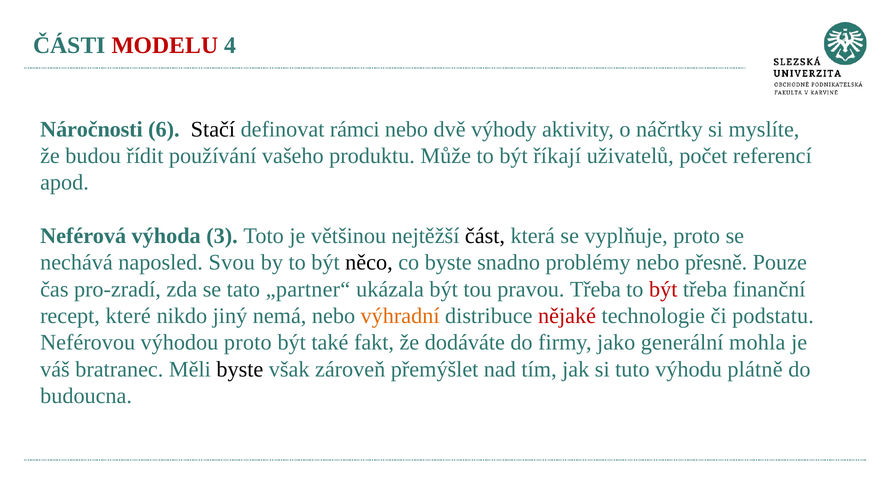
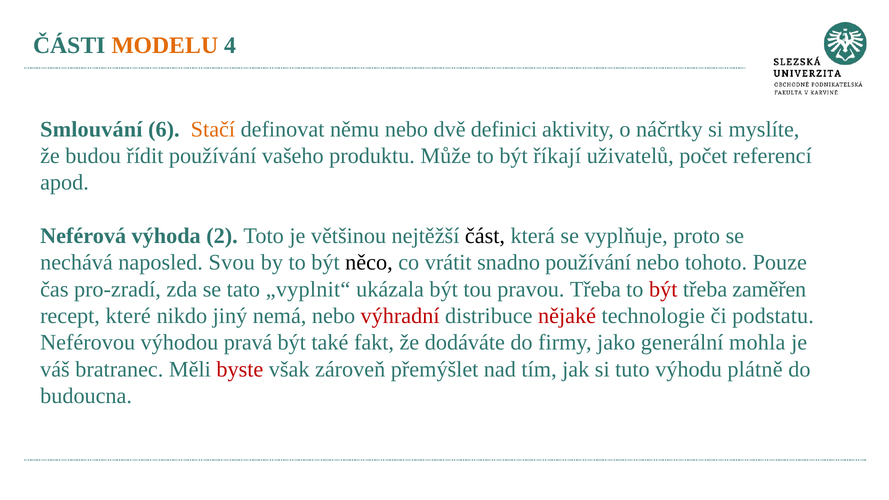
MODELU colour: red -> orange
Náročnosti: Náročnosti -> Smlouvání
Stačí colour: black -> orange
rámci: rámci -> němu
výhody: výhody -> definici
3: 3 -> 2
co byste: byste -> vrátit
snadno problémy: problémy -> používání
přesně: přesně -> tohoto
„partner“: „partner“ -> „vyplnit“
finanční: finanční -> zaměřen
výhradní colour: orange -> red
výhodou proto: proto -> pravá
byste at (240, 369) colour: black -> red
